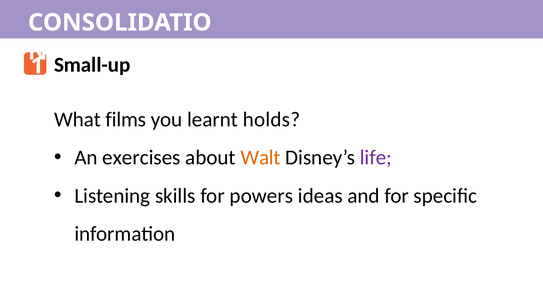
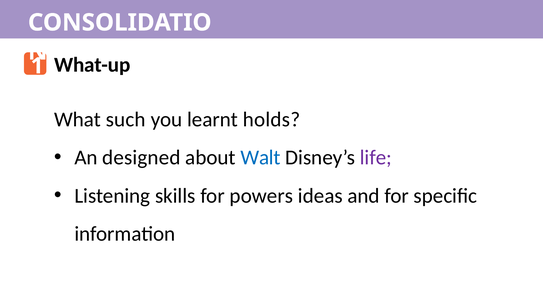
Small-up: Small-up -> What-up
films: films -> such
exercises: exercises -> designed
Walt colour: orange -> blue
